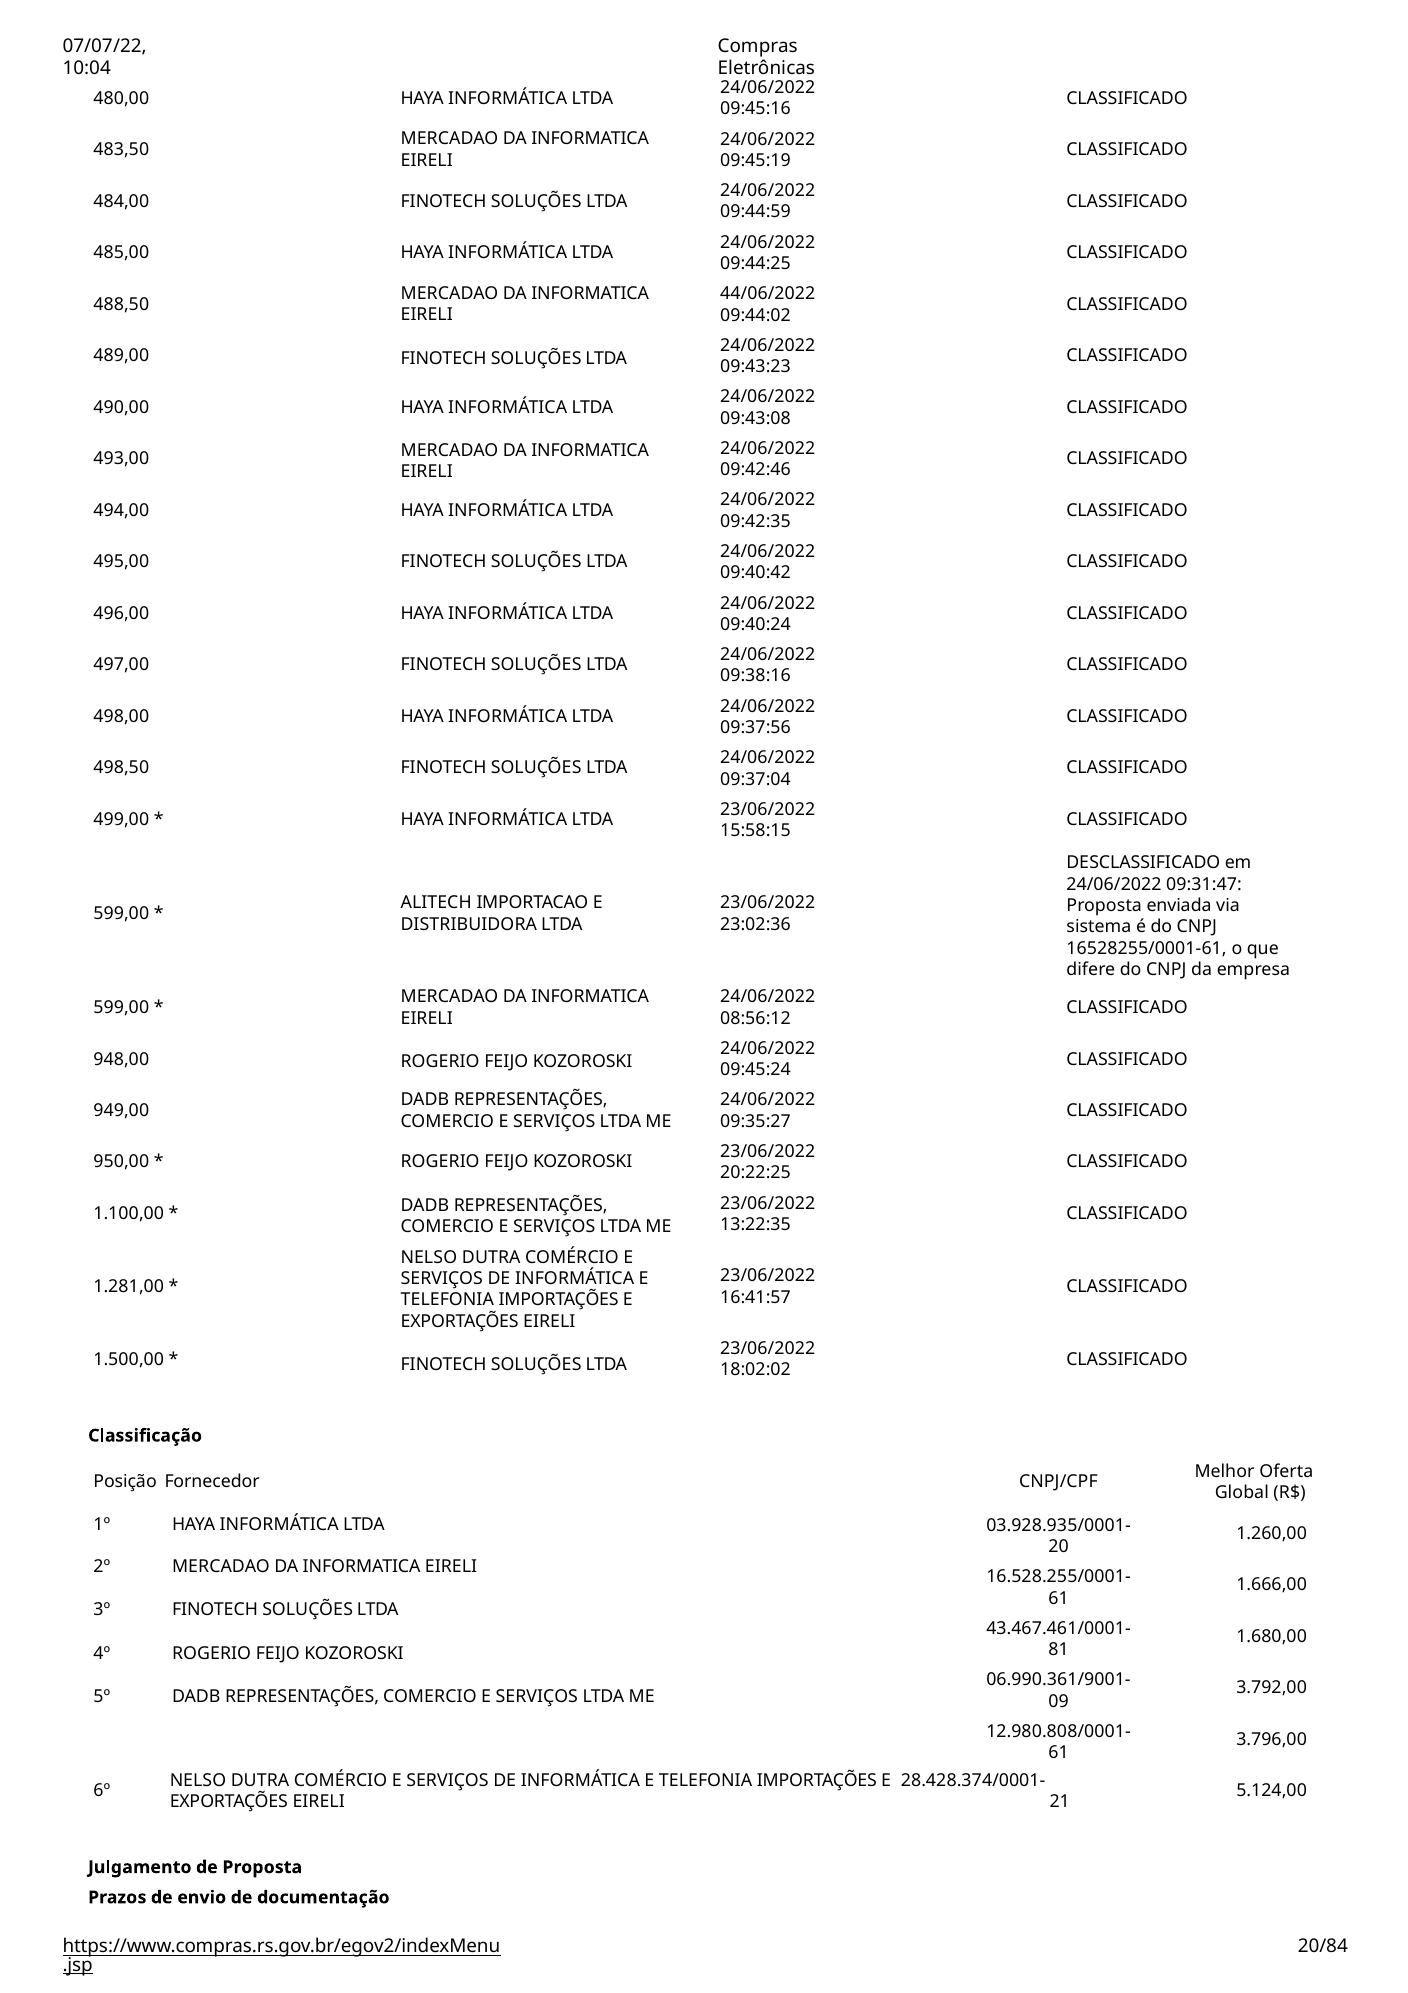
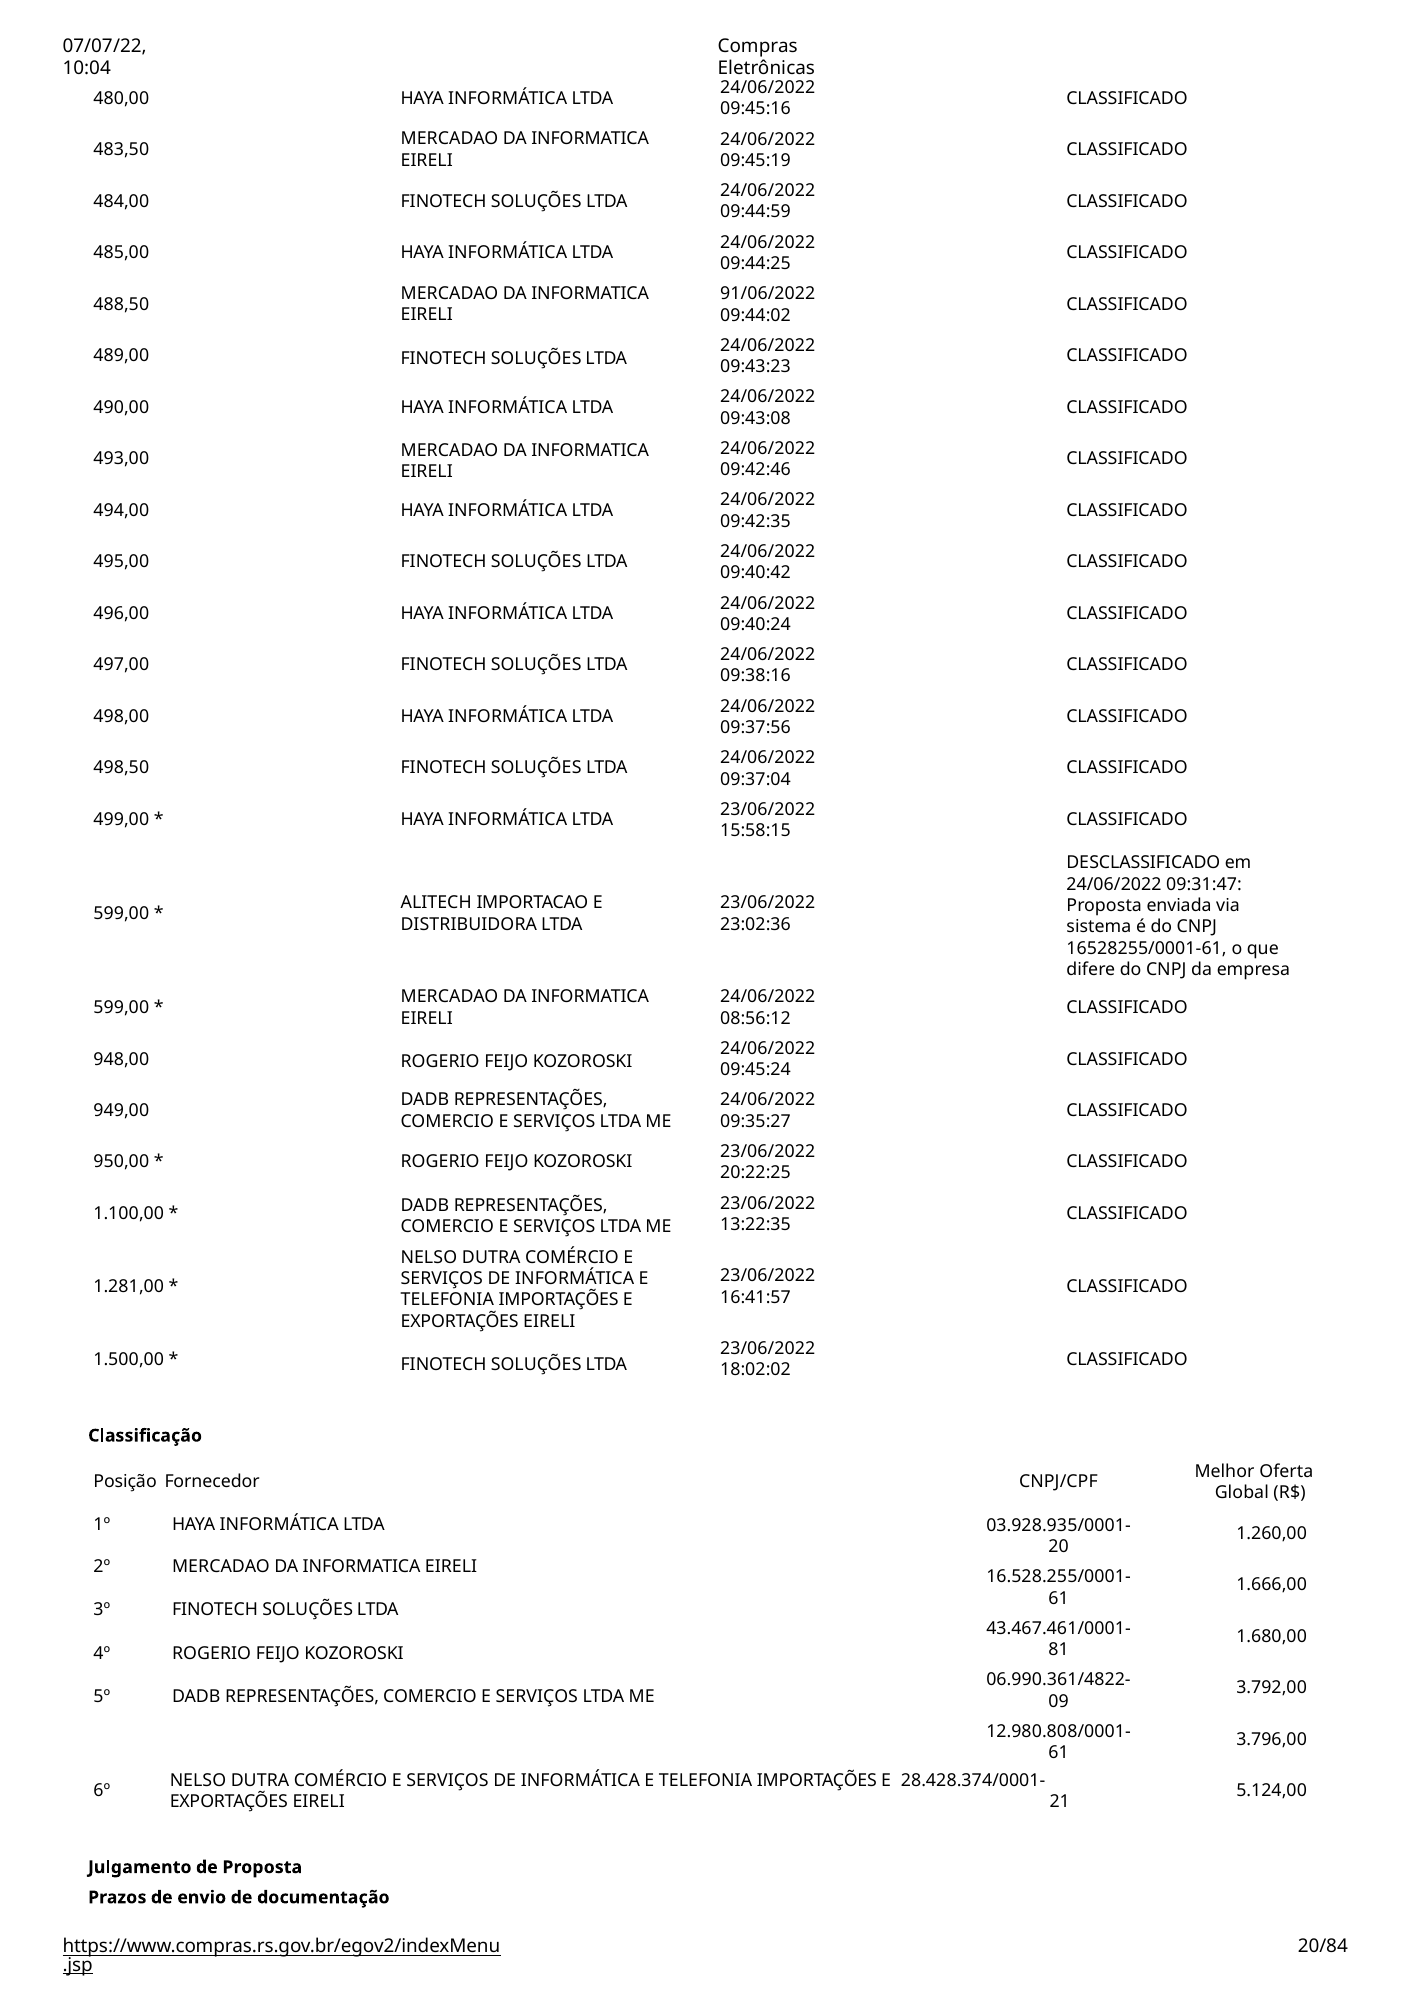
44/06/2022: 44/06/2022 -> 91/06/2022
06.990.361/9001-: 06.990.361/9001- -> 06.990.361/4822-
